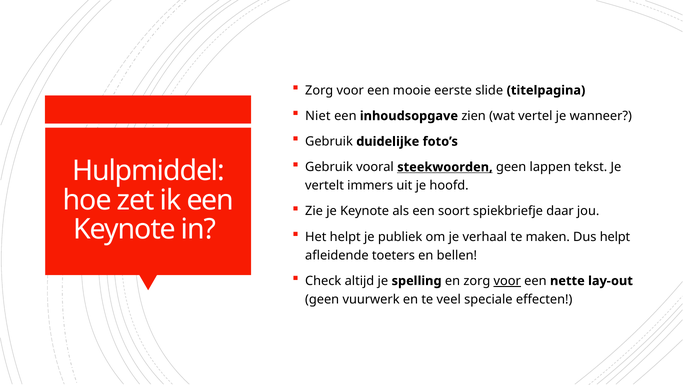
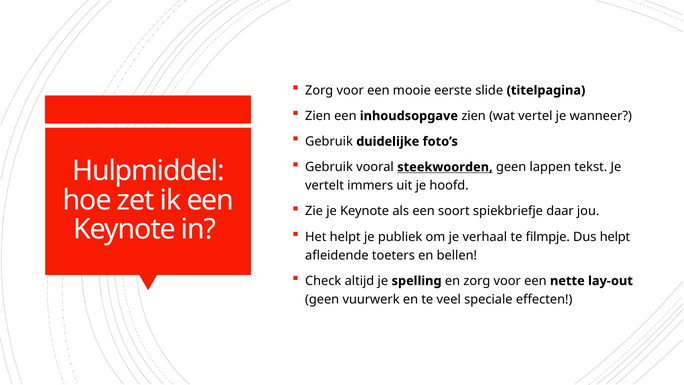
Niet at (318, 116): Niet -> Zien
maken: maken -> filmpje
voor at (507, 281) underline: present -> none
